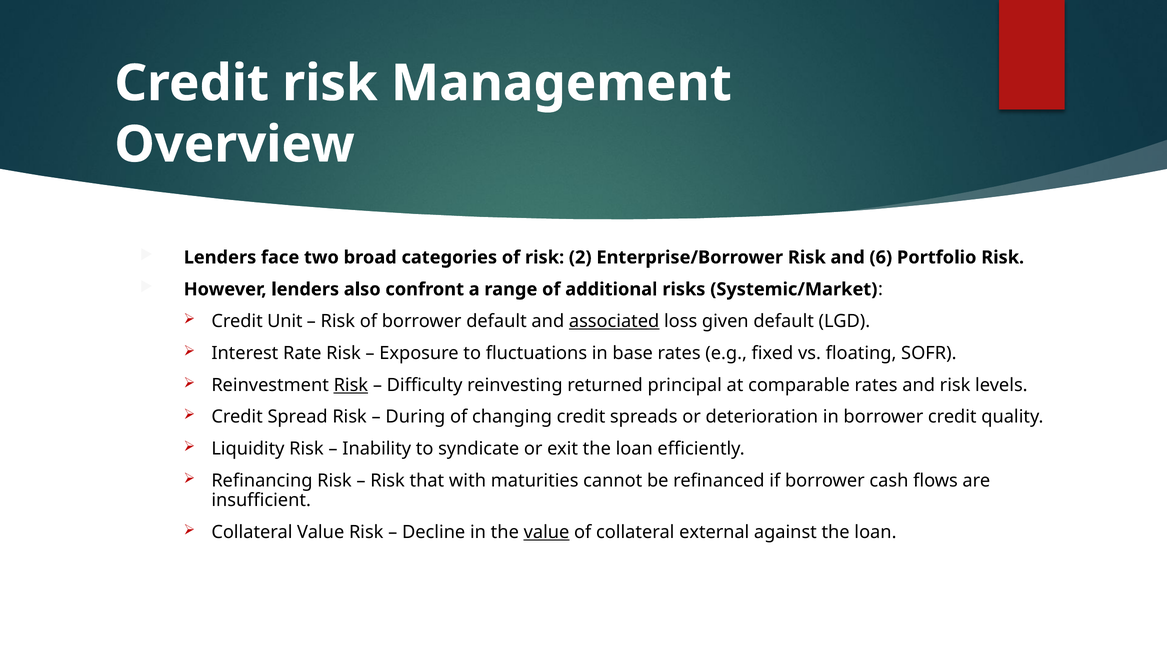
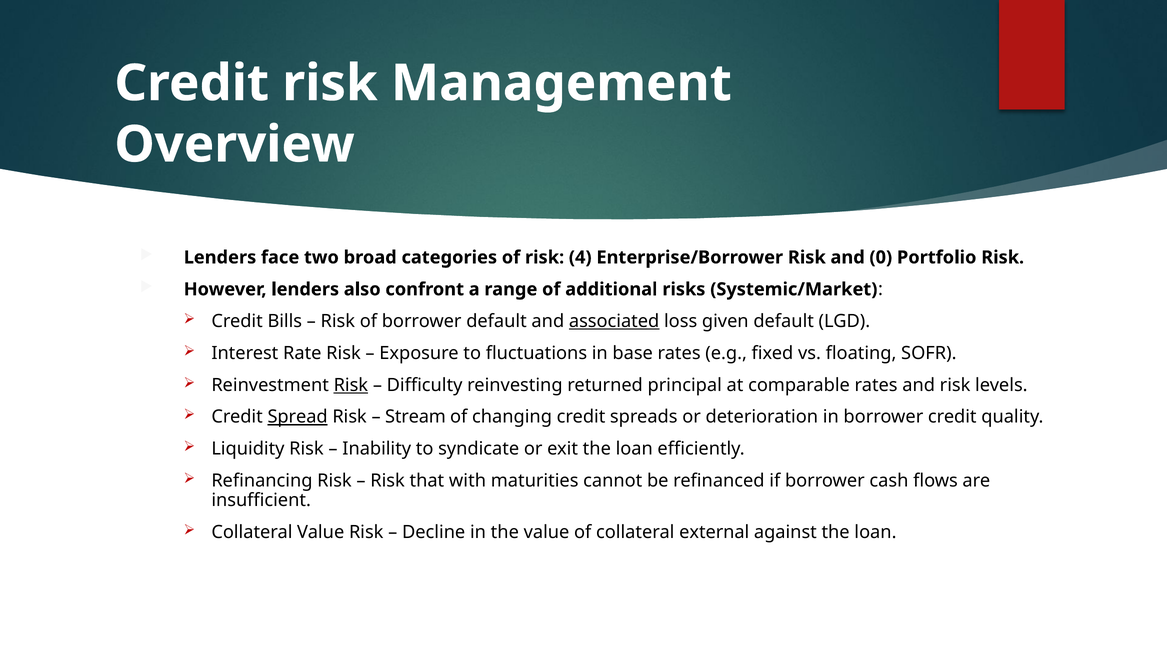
2: 2 -> 4
6: 6 -> 0
Unit: Unit -> Bills
Spread underline: none -> present
During: During -> Stream
value at (547, 532) underline: present -> none
